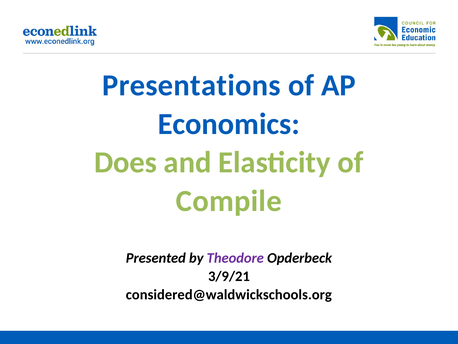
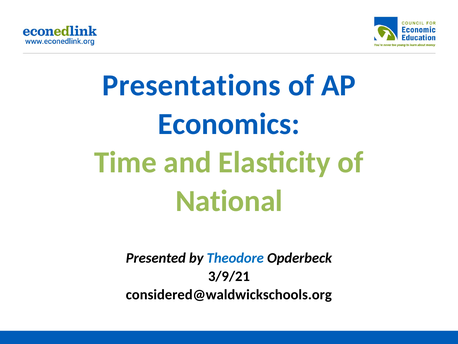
Does: Does -> Time
Compile: Compile -> National
Theodore colour: purple -> blue
